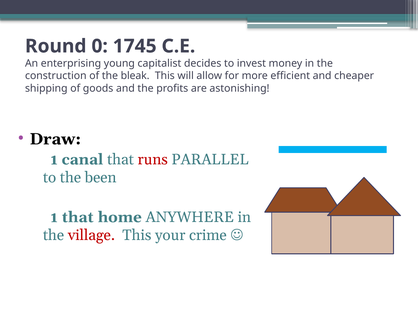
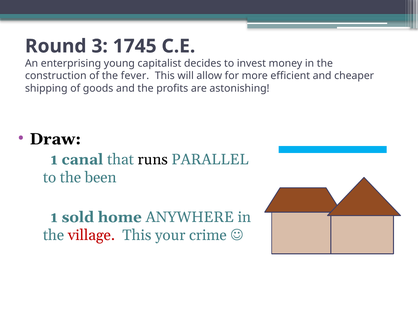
0: 0 -> 3
bleak: bleak -> fever
runs colour: red -> black
1 that: that -> sold
